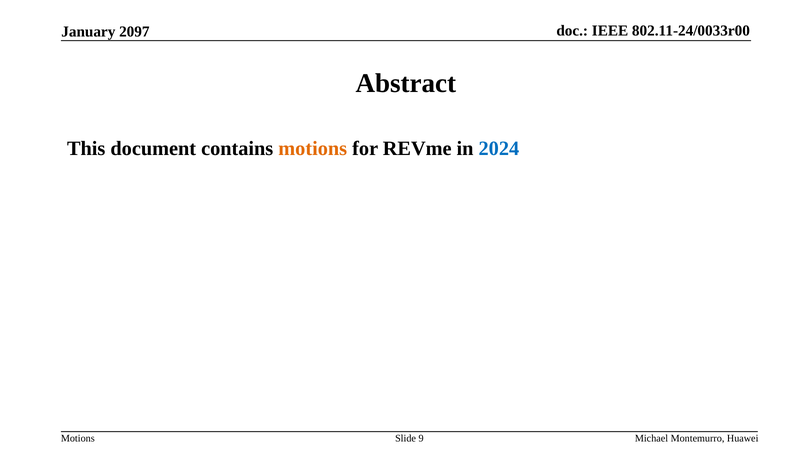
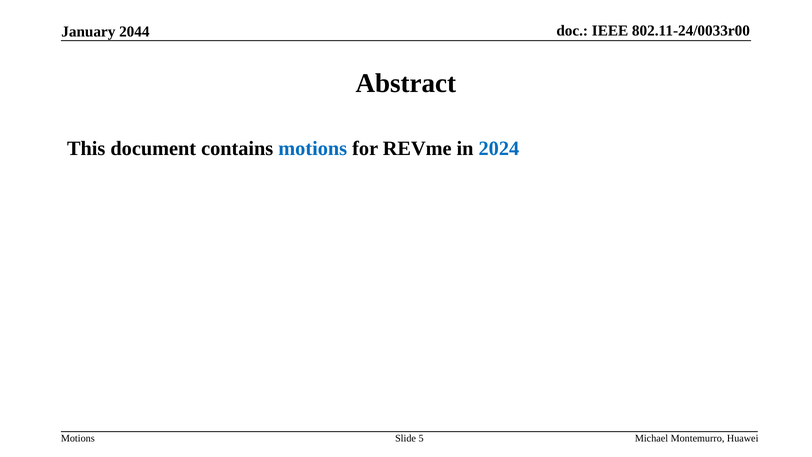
2097: 2097 -> 2044
motions at (313, 149) colour: orange -> blue
9: 9 -> 5
